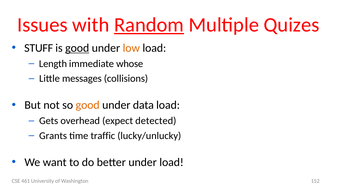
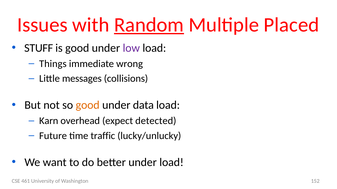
Quizes: Quizes -> Placed
good at (77, 48) underline: present -> none
low colour: orange -> purple
Length: Length -> Things
whose: whose -> wrong
Gets: Gets -> Karn
Grants: Grants -> Future
